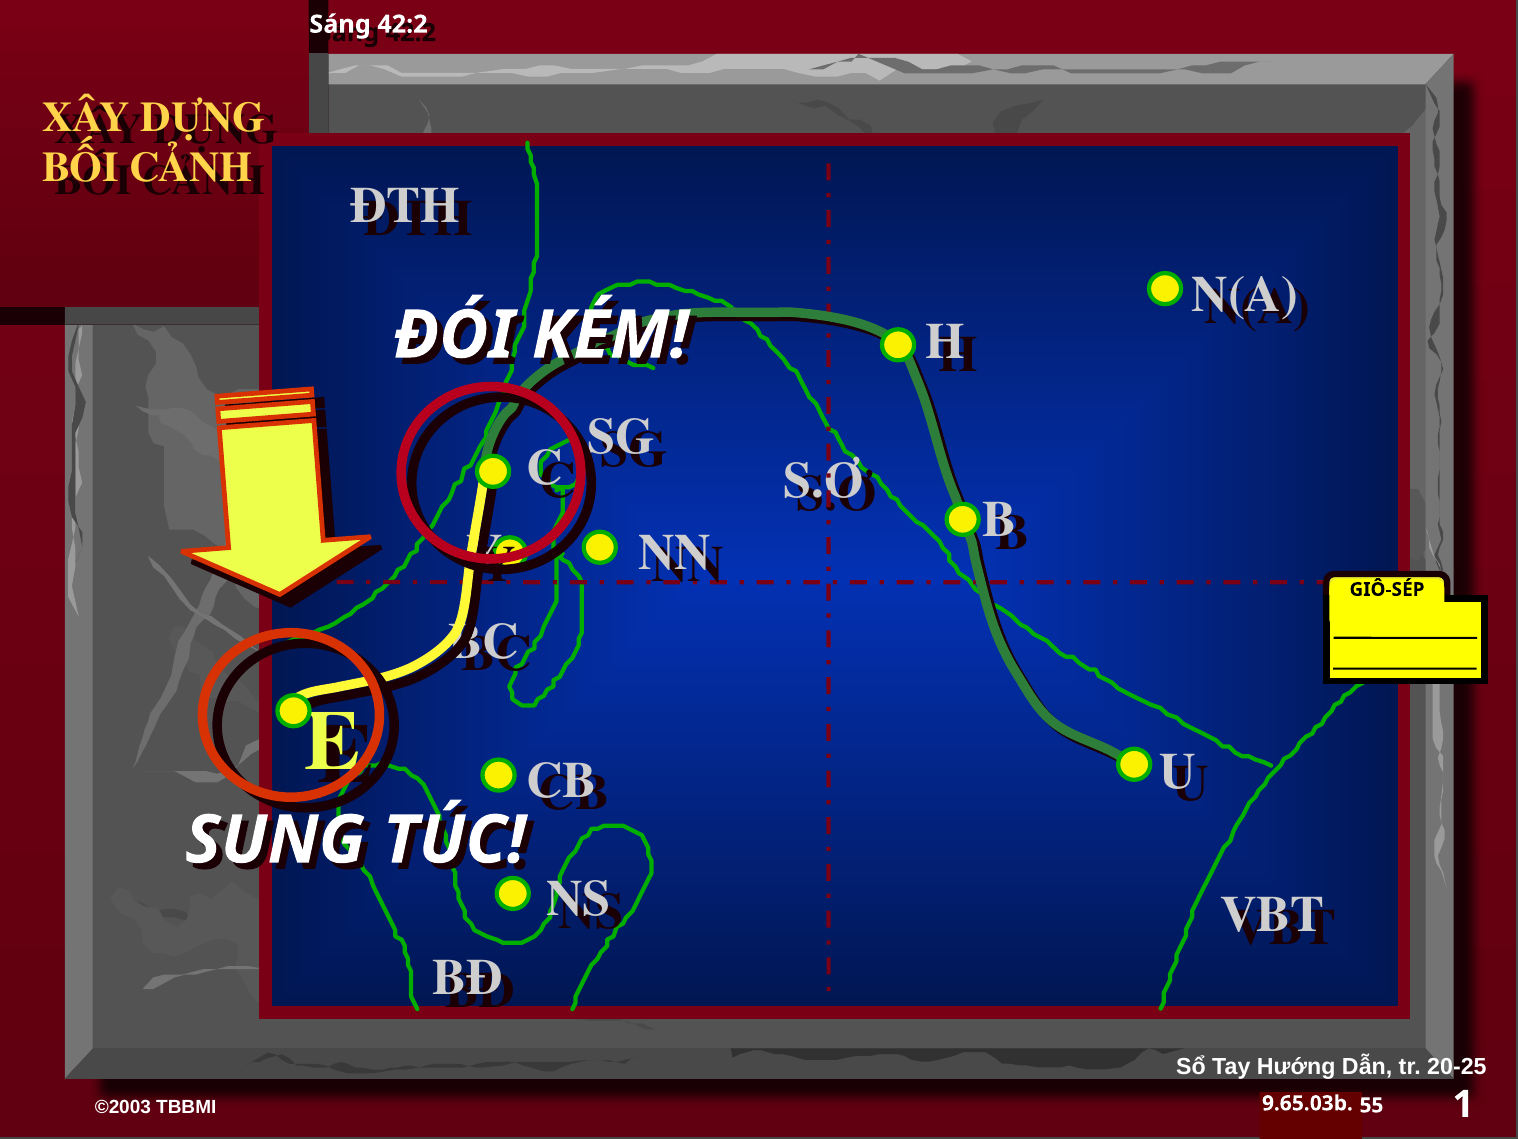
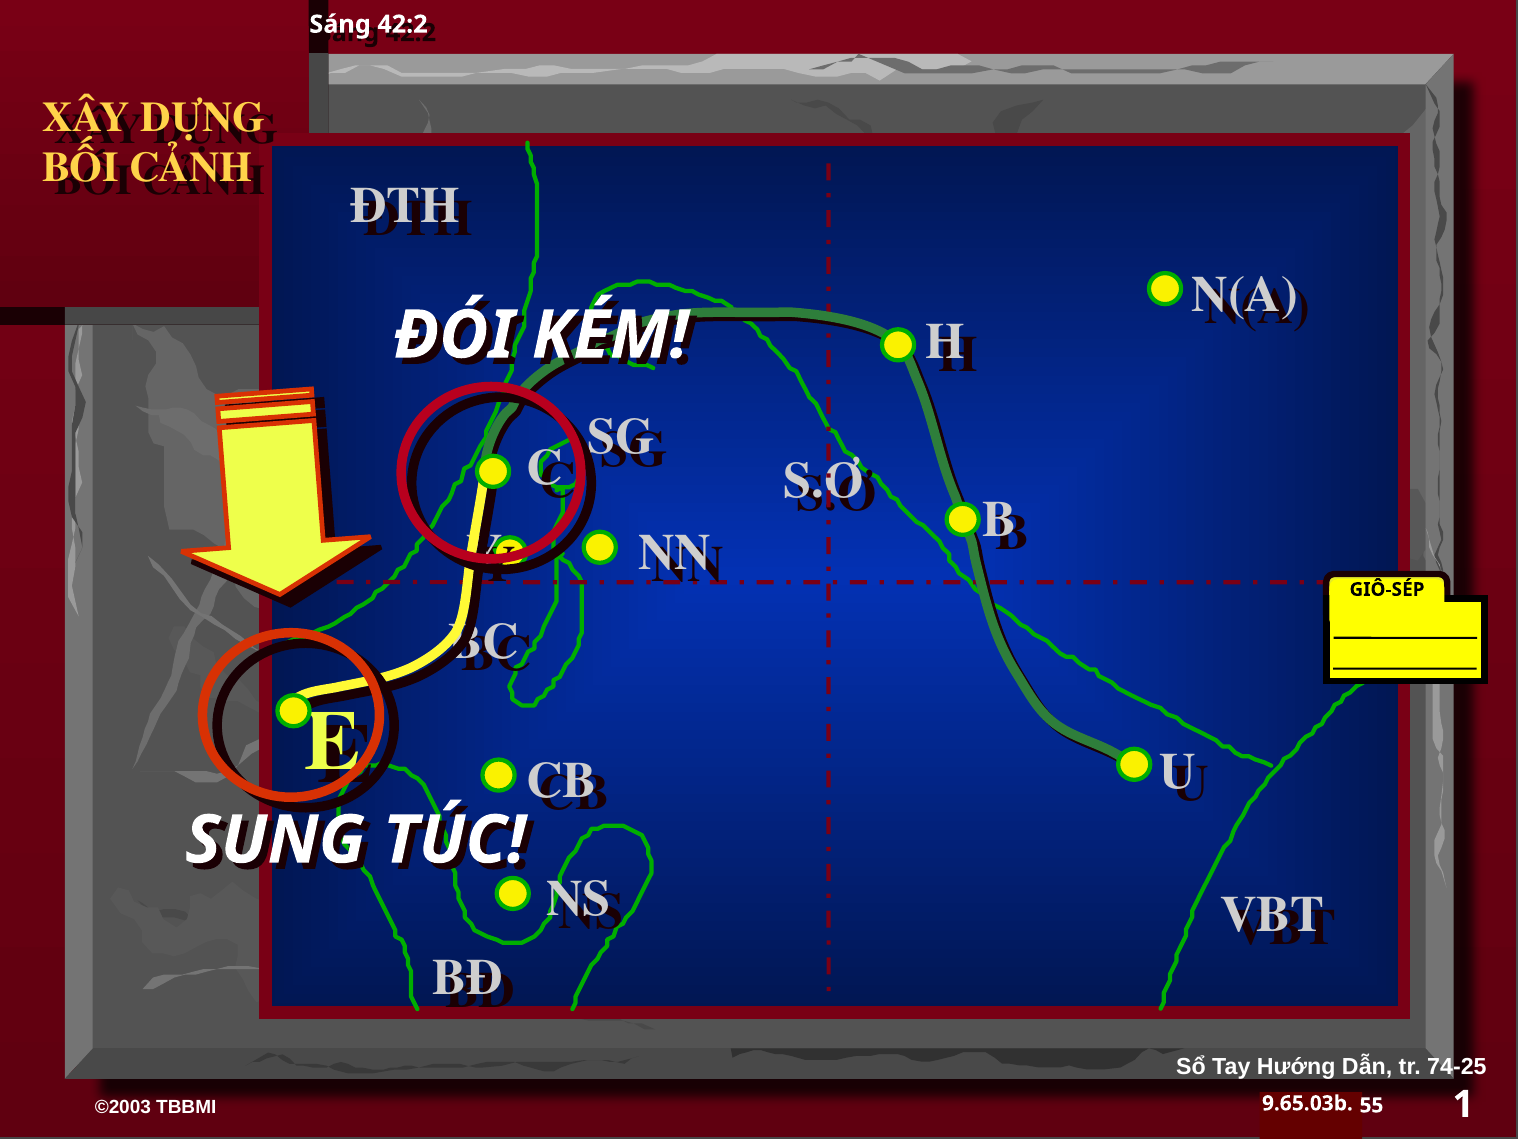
20-25: 20-25 -> 74-25
